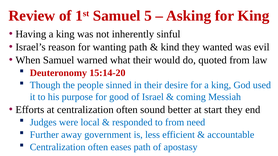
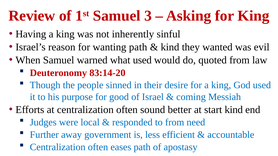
5: 5 -> 3
what their: their -> used
15:14-20: 15:14-20 -> 83:14-20
start they: they -> kind
